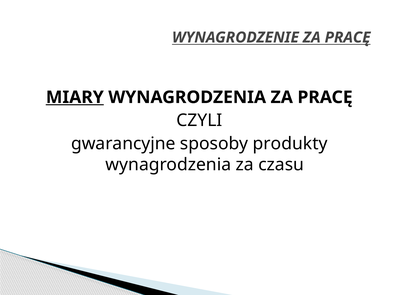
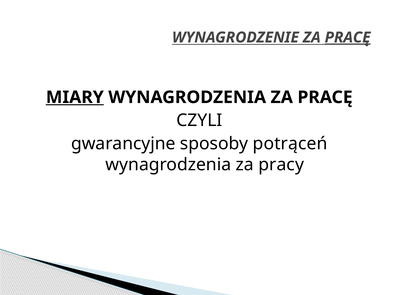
PRACĘ at (348, 38) underline: none -> present
produkty: produkty -> potrąceń
czasu: czasu -> pracy
